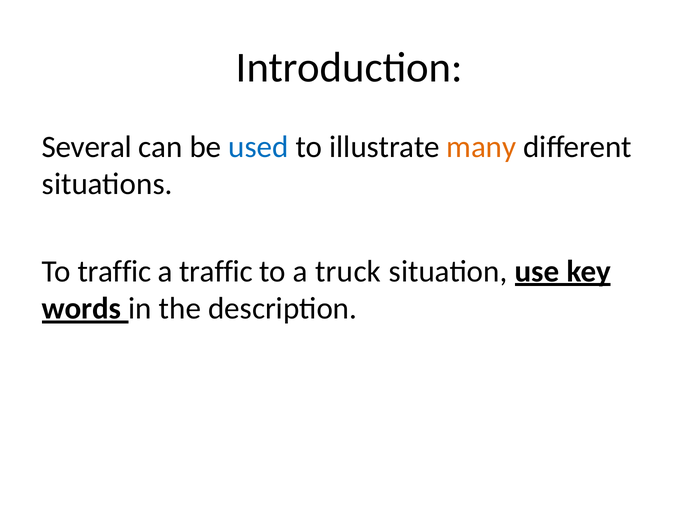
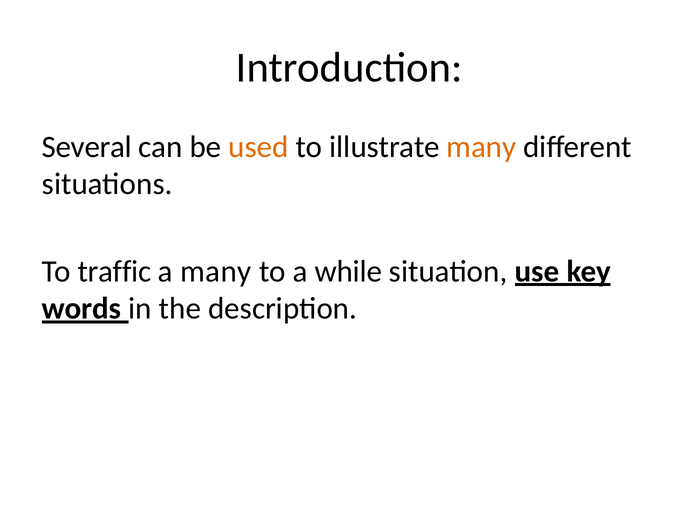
used colour: blue -> orange
a traffic: traffic -> many
truck: truck -> while
